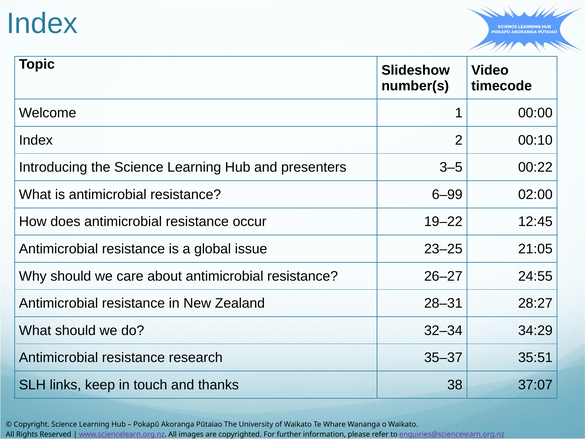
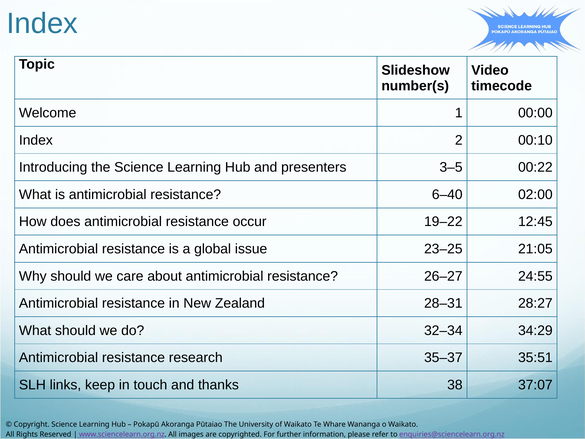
6–99: 6–99 -> 6–40
